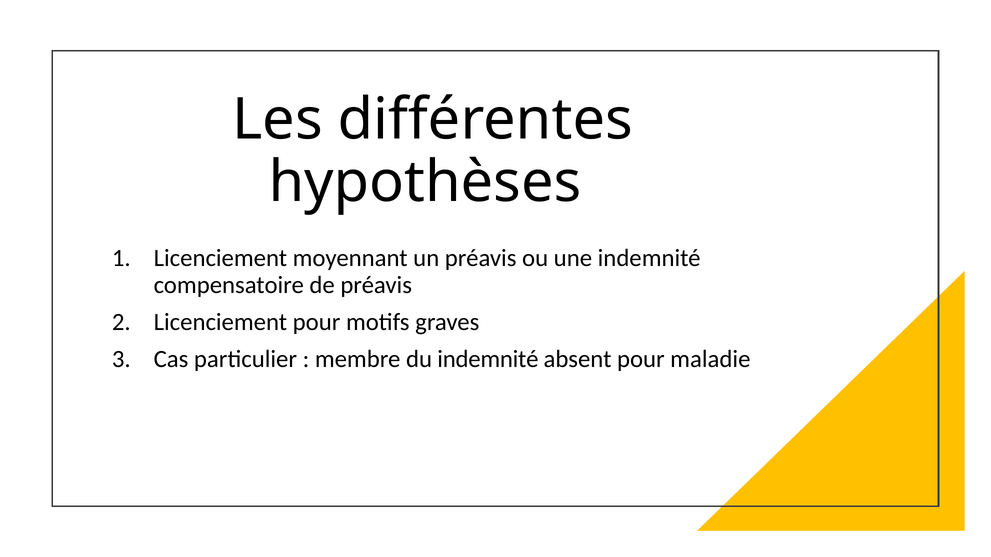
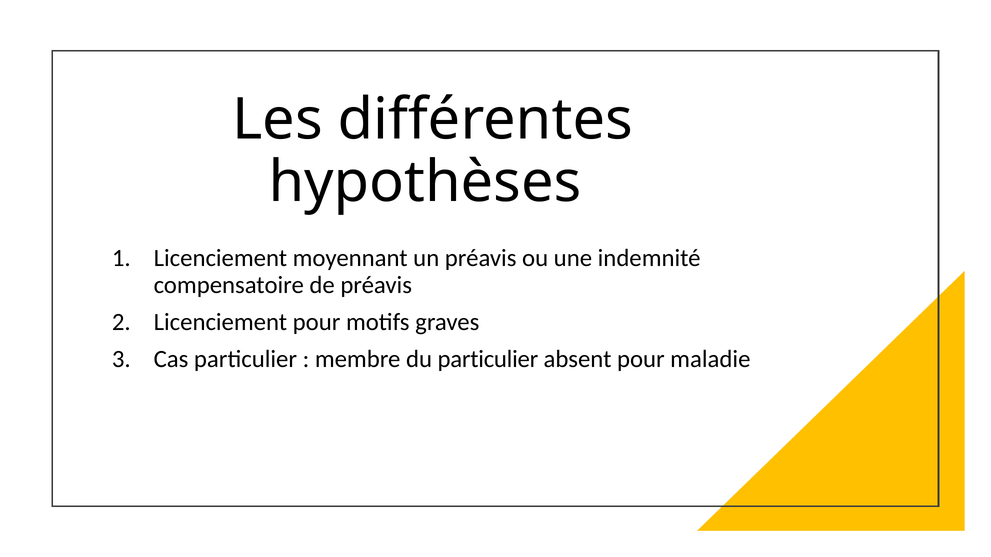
du indemnité: indemnité -> particulier
